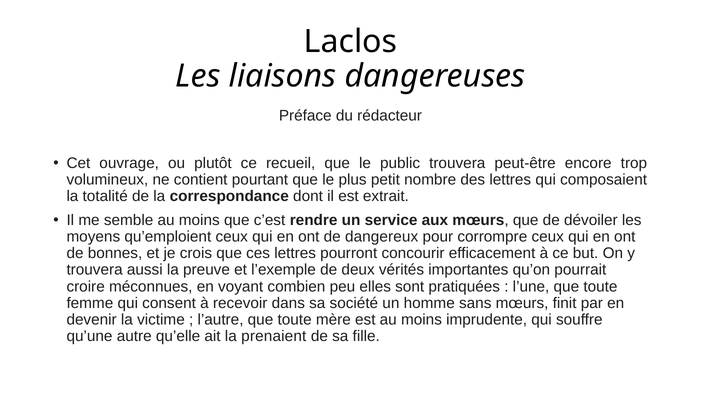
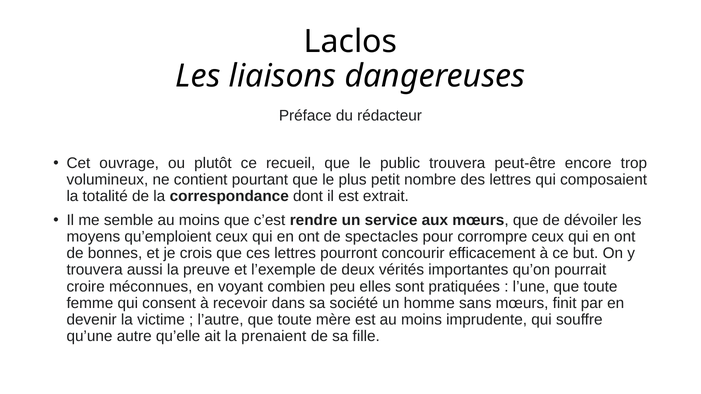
dangereux: dangereux -> spectacles
